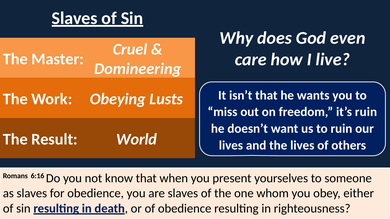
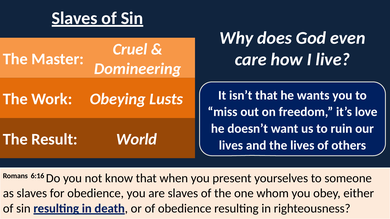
it’s ruin: ruin -> love
